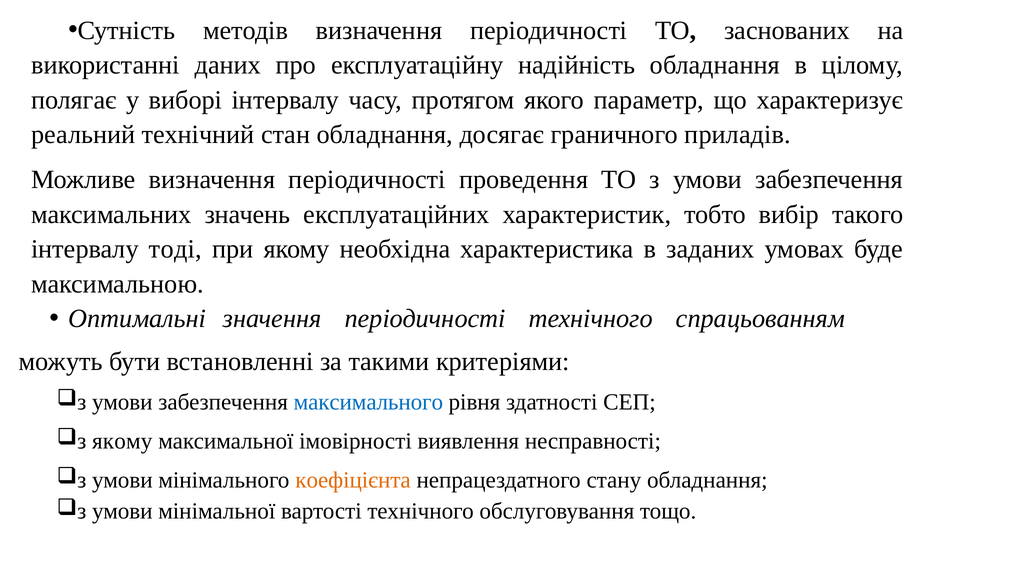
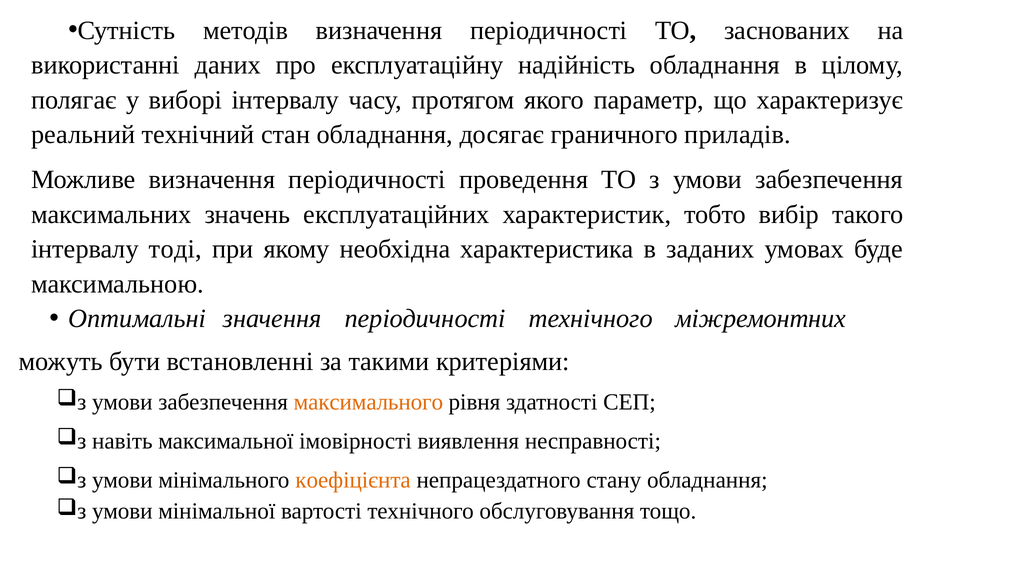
спрацьованням: спрацьованням -> міжремонтних
максимального colour: blue -> orange
якому at (122, 441): якому -> навіть
